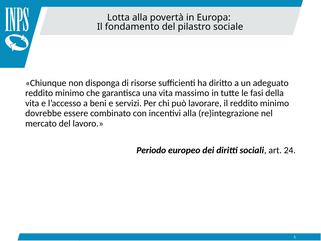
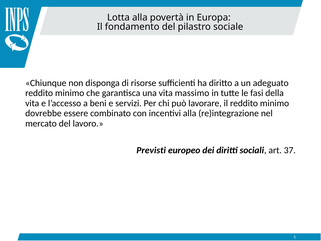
Periodo: Periodo -> Previsti
24: 24 -> 37
